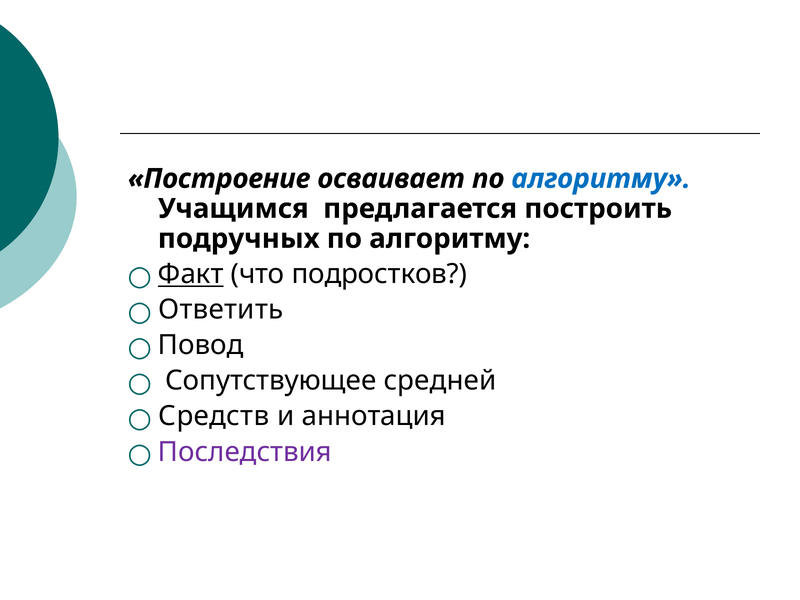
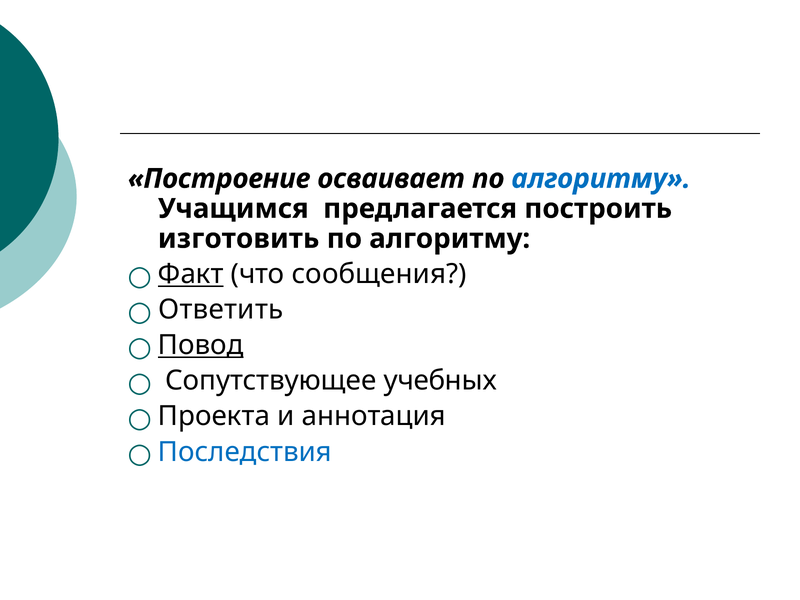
подручных: подручных -> изготовить
подростков: подростков -> сообщения
Повод underline: none -> present
средней: средней -> учебных
Средств: Средств -> Проекта
Последствия colour: purple -> blue
